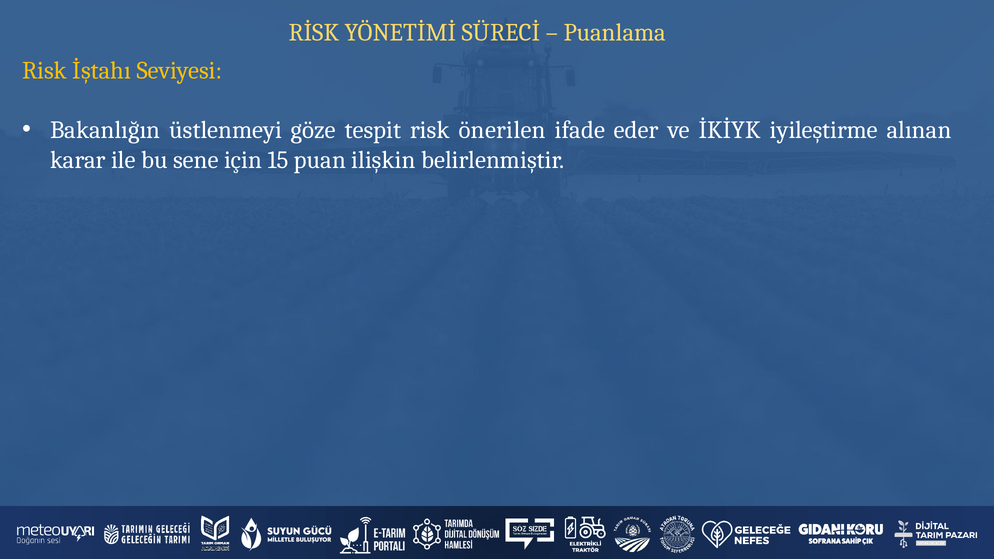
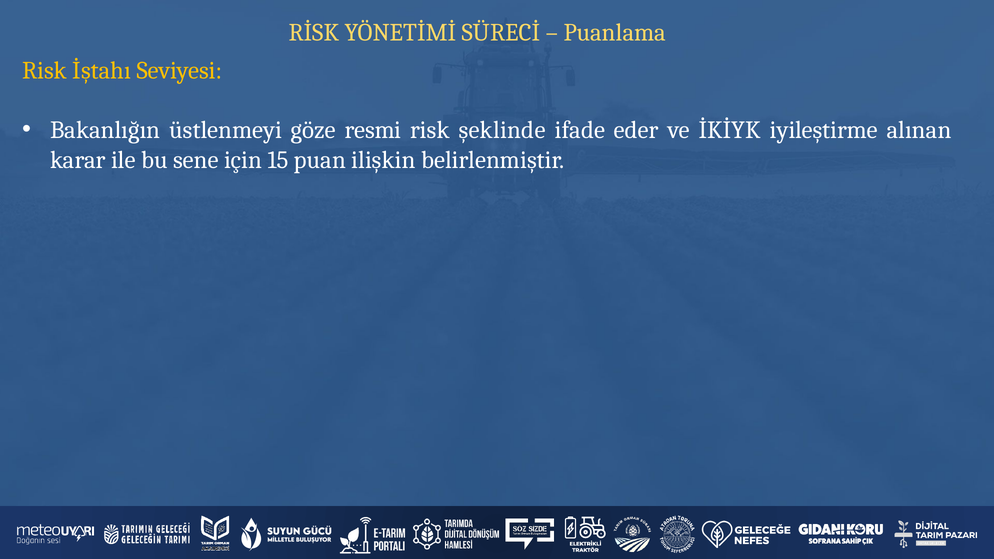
tespit: tespit -> resmi
önerilen: önerilen -> şeklinde
